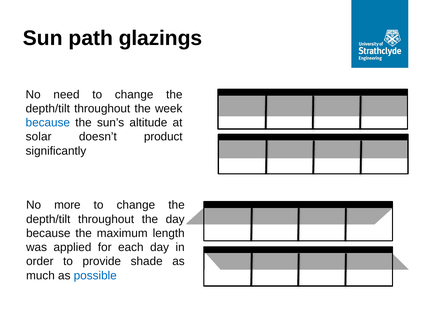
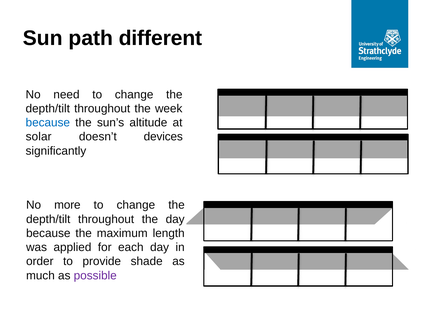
glazings: glazings -> different
product: product -> devices
possible colour: blue -> purple
